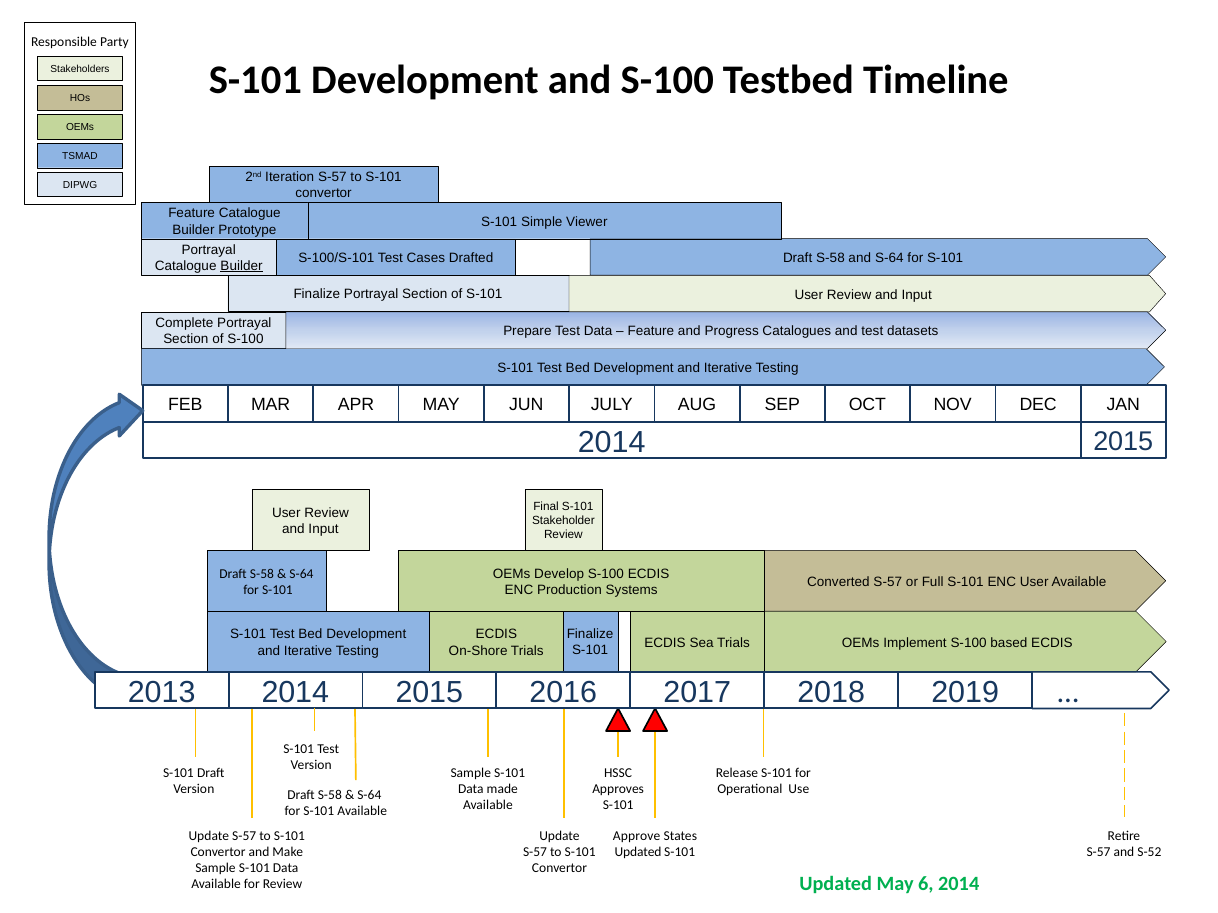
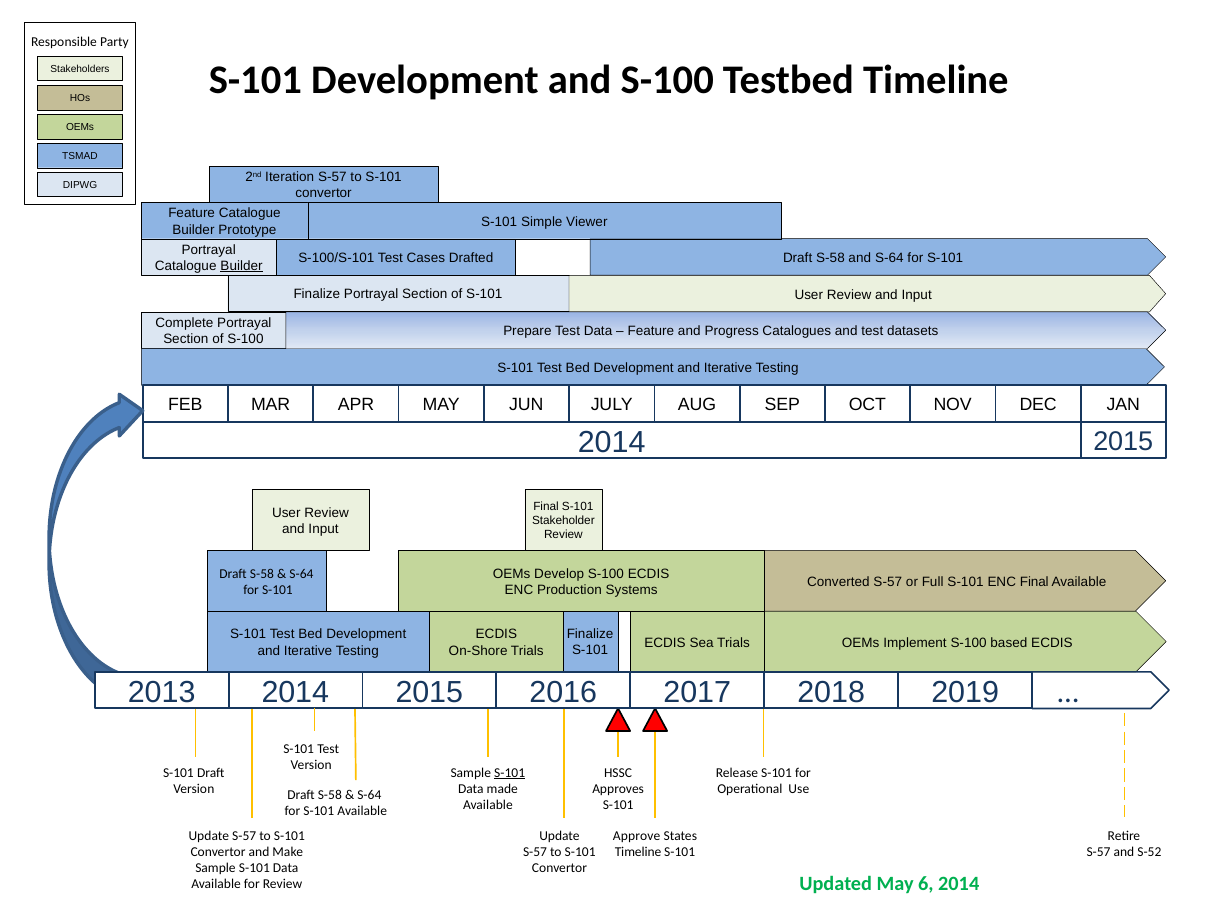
ENC User: User -> Final
S-101 at (510, 773) underline: none -> present
Updated at (638, 853): Updated -> Timeline
